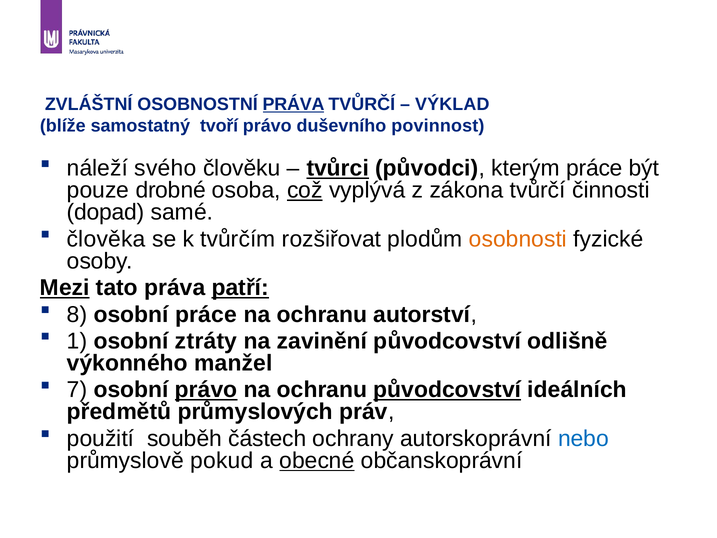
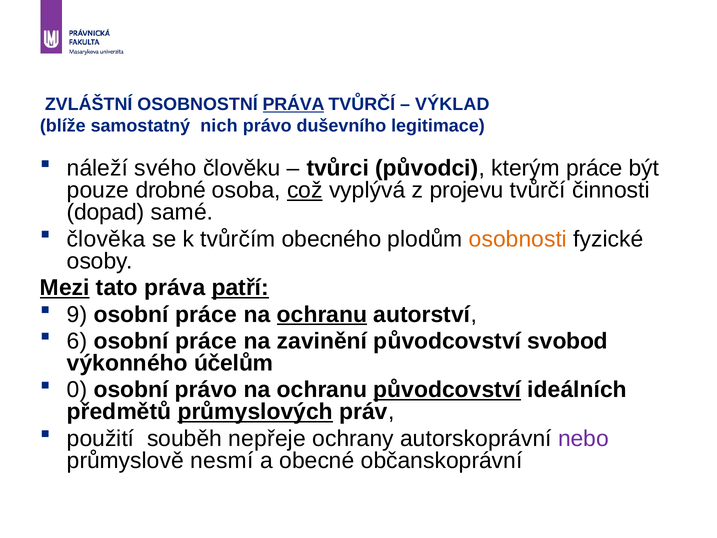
tvoří: tvoří -> nich
povinnost: povinnost -> legitimace
tvůrci underline: present -> none
zákona: zákona -> projevu
rozšiřovat: rozšiřovat -> obecného
8: 8 -> 9
ochranu at (322, 314) underline: none -> present
1: 1 -> 6
ztráty at (206, 341): ztráty -> práce
odlišně: odlišně -> svobod
manžel: manžel -> účelům
7: 7 -> 0
právo at (206, 390) underline: present -> none
průmyslových underline: none -> present
částech: částech -> nepřeje
nebo colour: blue -> purple
pokud: pokud -> nesmí
obecné underline: present -> none
